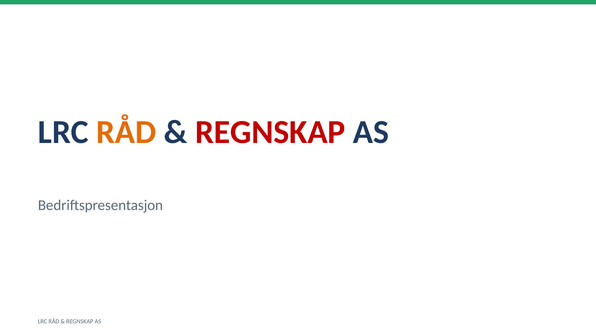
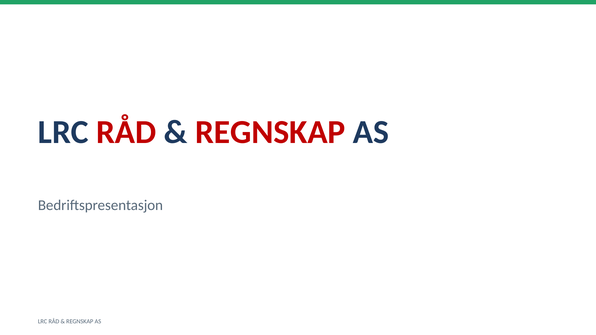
RÅD at (126, 132) colour: orange -> red
